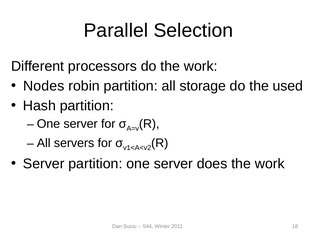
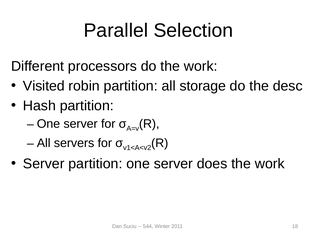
Nodes: Nodes -> Visited
used: used -> desc
